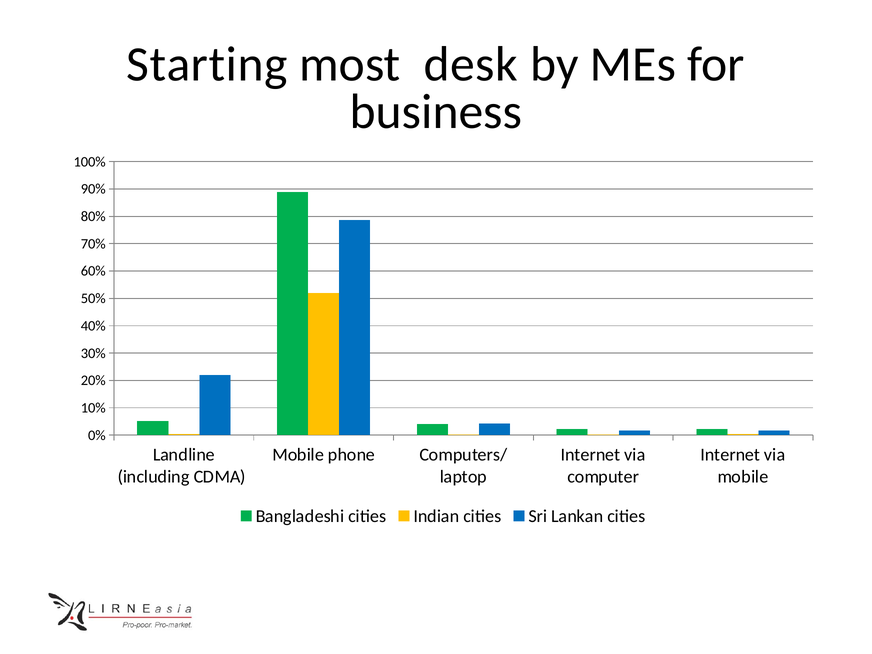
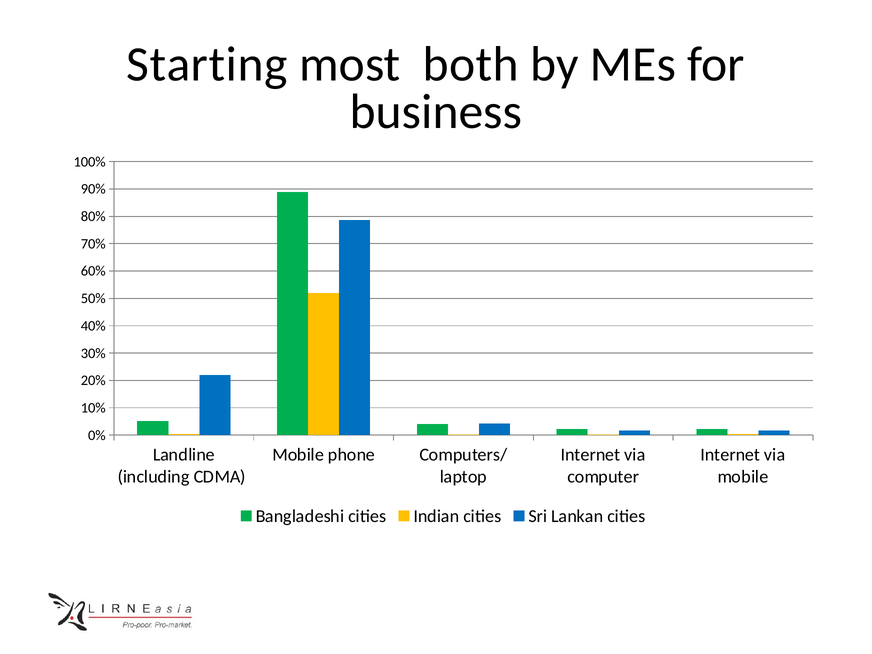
desk: desk -> both
